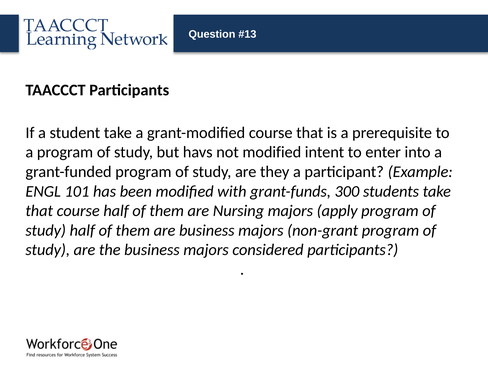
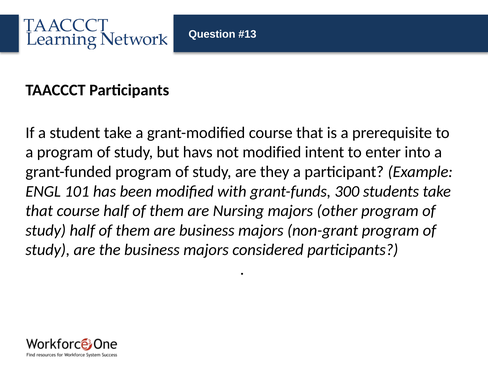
apply: apply -> other
